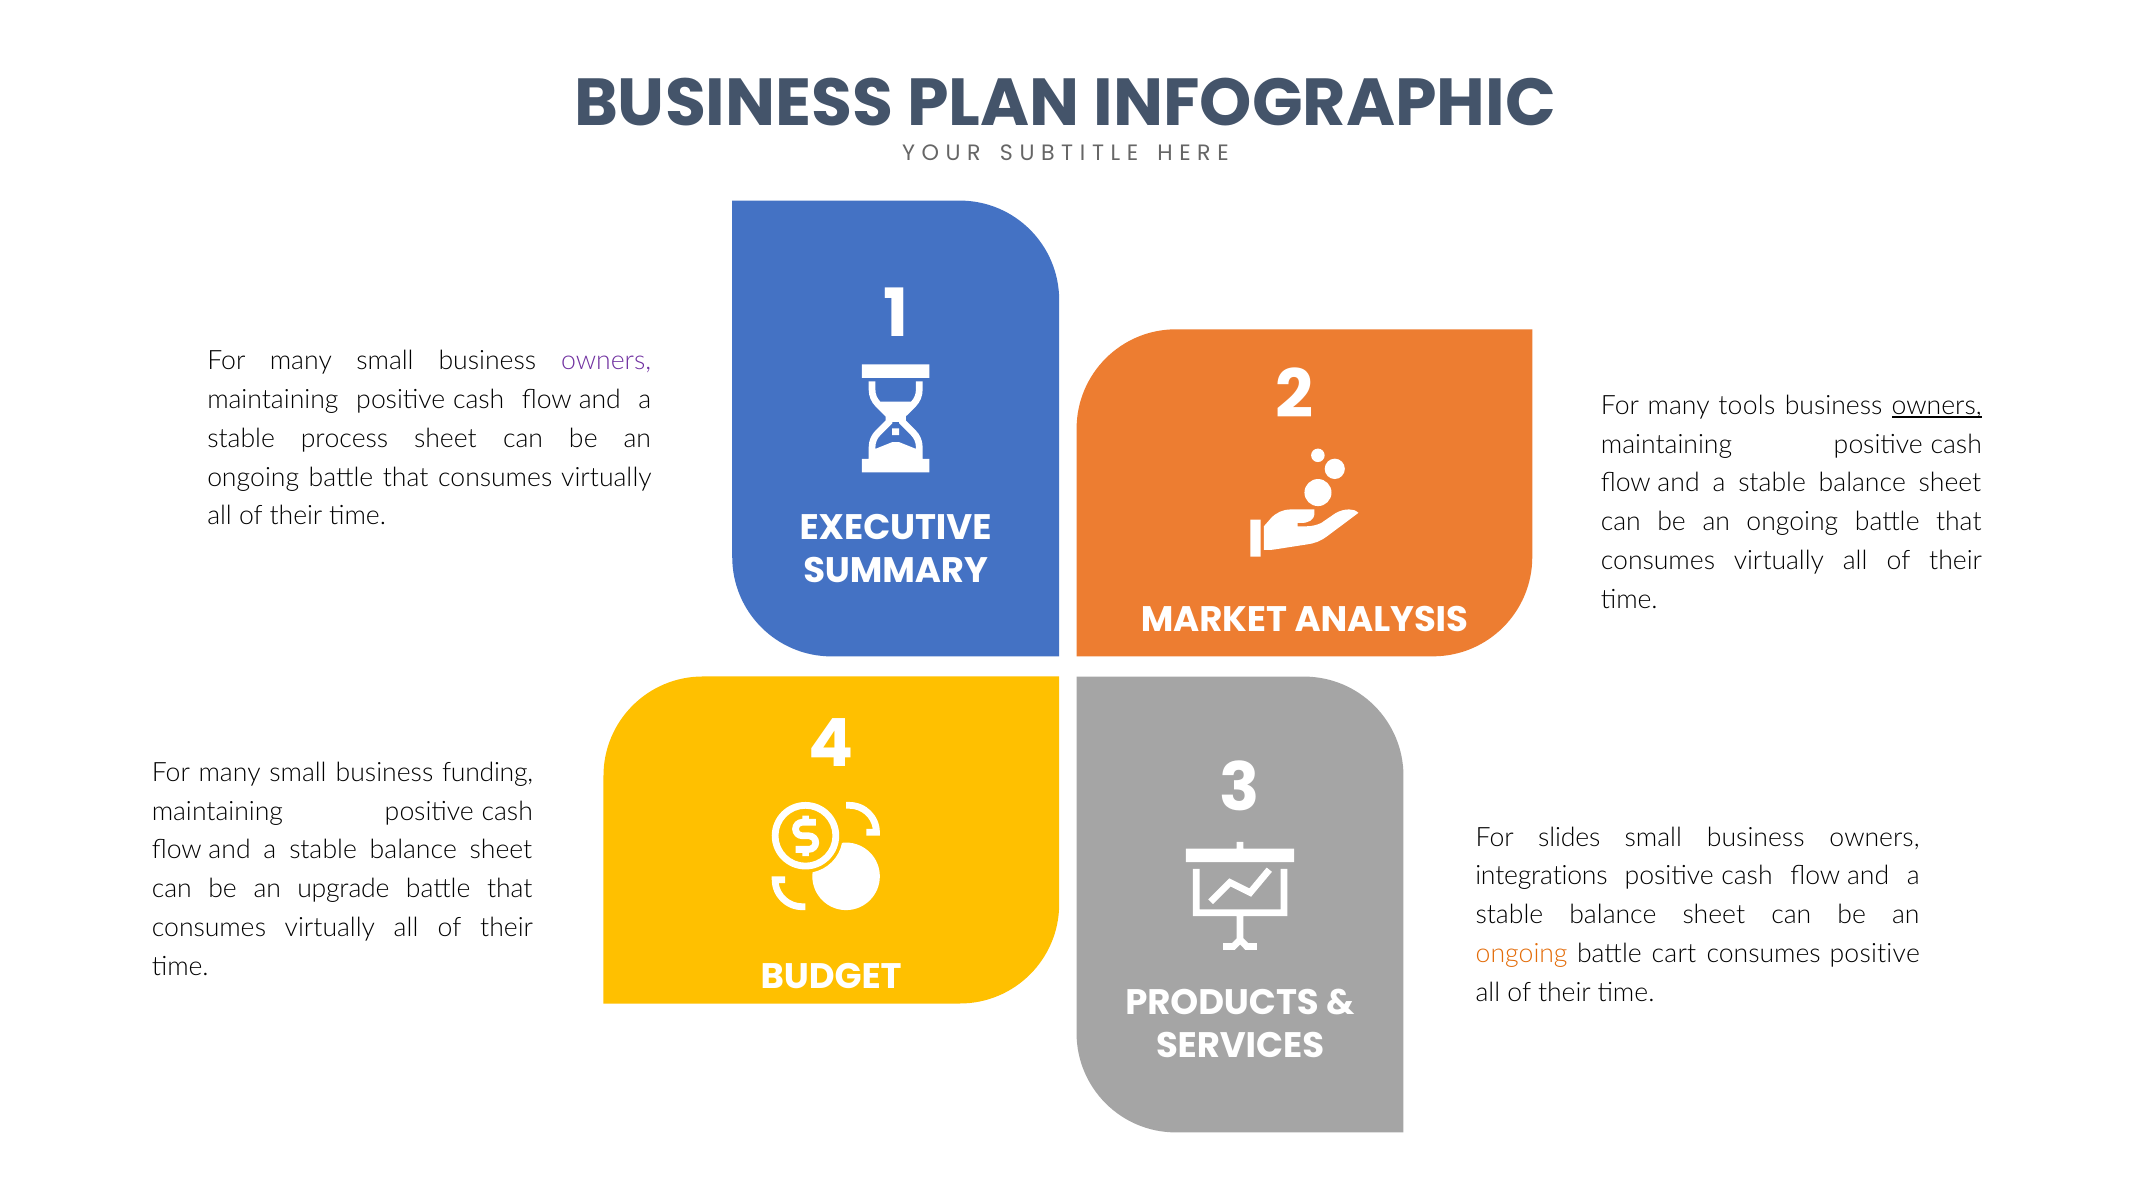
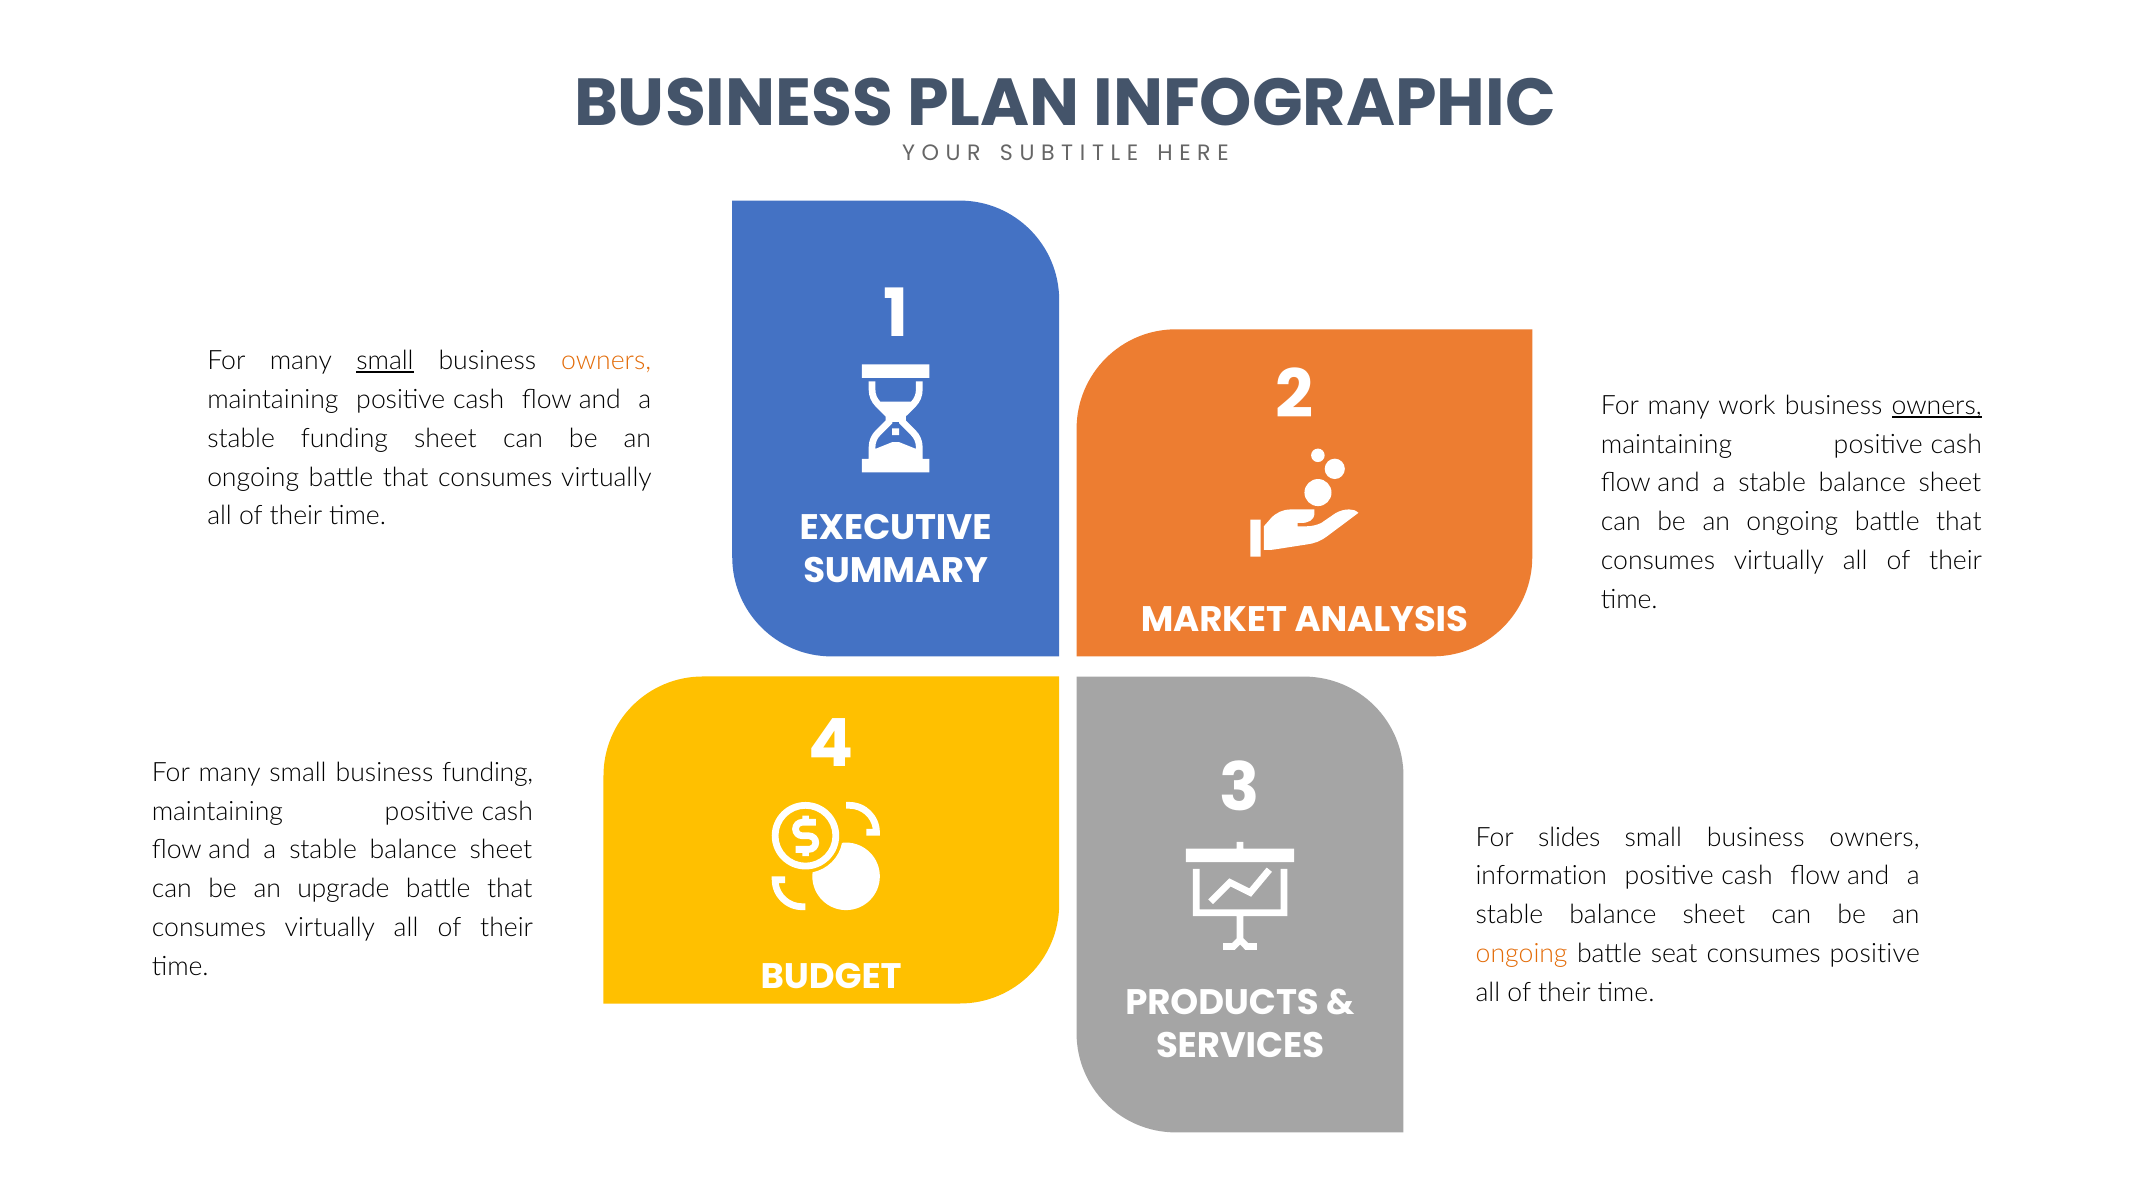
small at (385, 361) underline: none -> present
owners at (606, 361) colour: purple -> orange
tools: tools -> work
stable process: process -> funding
integrations: integrations -> information
cart: cart -> seat
